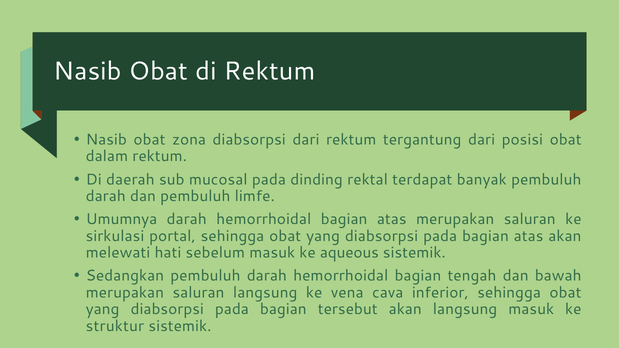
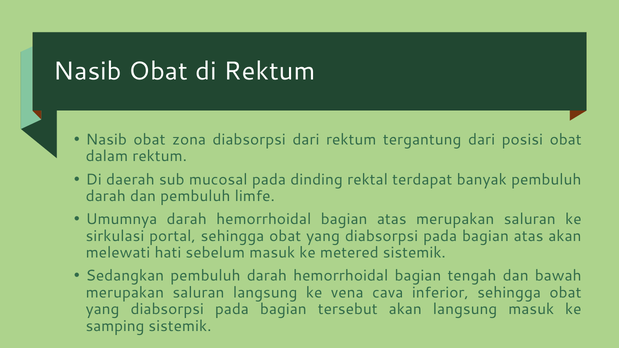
aqueous: aqueous -> metered
struktur: struktur -> samping
